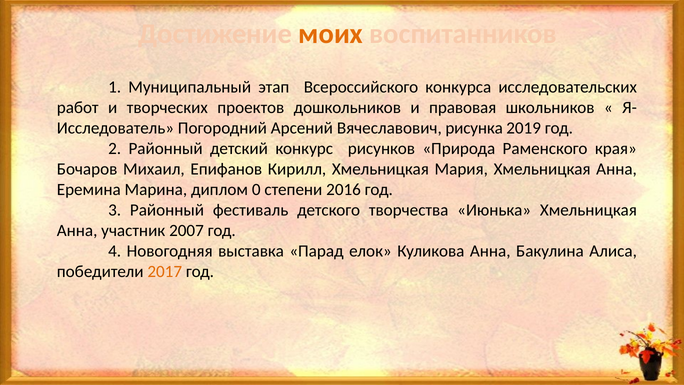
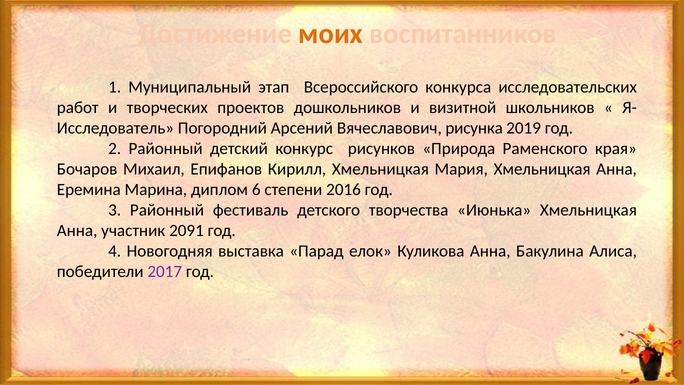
правовая: правовая -> визитной
0: 0 -> 6
2007: 2007 -> 2091
2017 colour: orange -> purple
